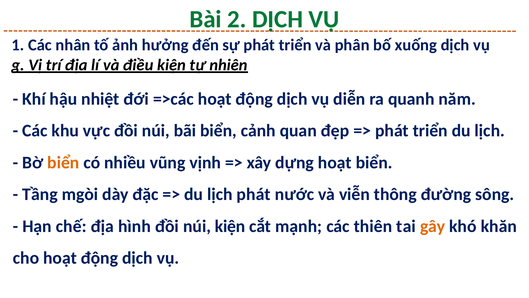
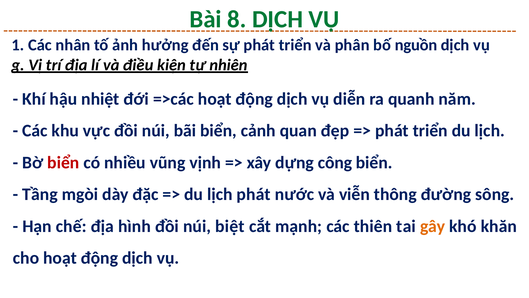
2: 2 -> 8
xuống: xuống -> nguồn
biển at (63, 162) colour: orange -> red
dựng hoạt: hoạt -> công
núi kiện: kiện -> biệt
